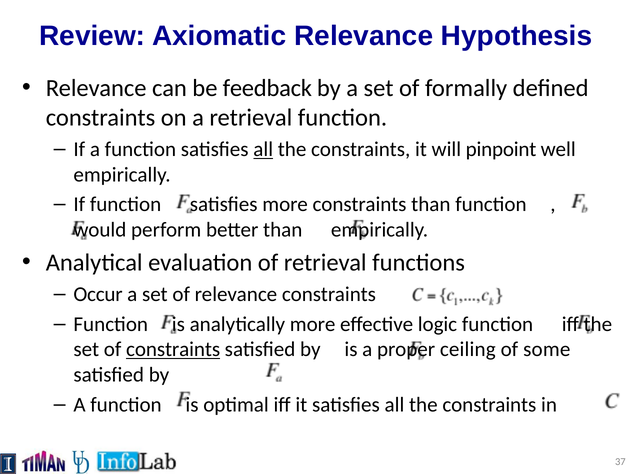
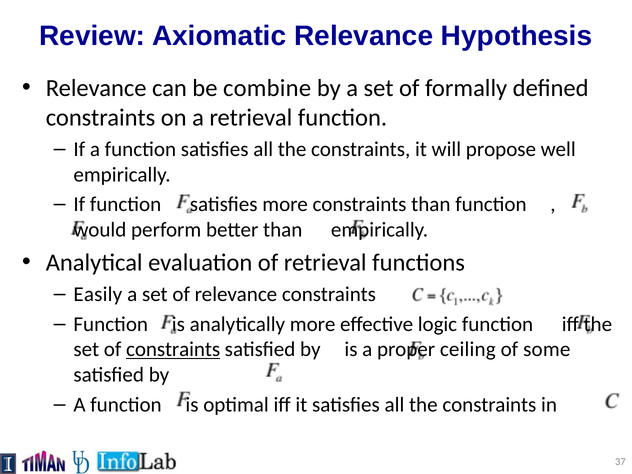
feedback: feedback -> combine
all at (263, 149) underline: present -> none
pinpoint: pinpoint -> propose
Occur: Occur -> Easily
